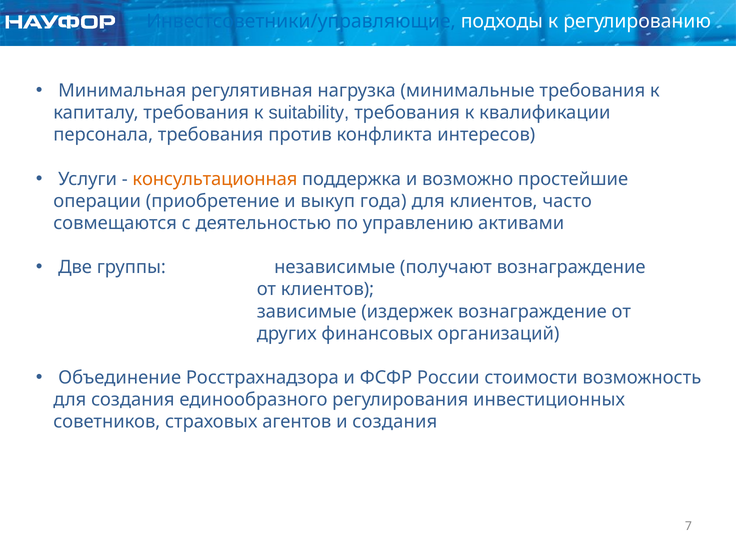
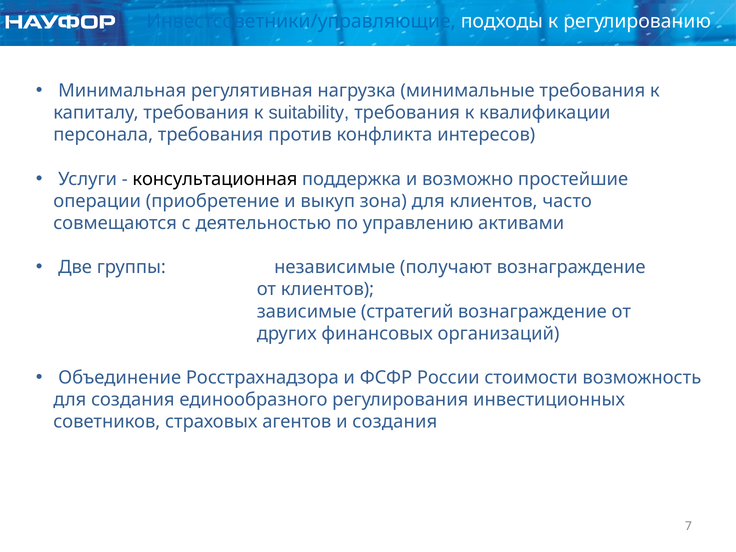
консультационная colour: orange -> black
года: года -> зона
издержек: издержек -> стратегий
